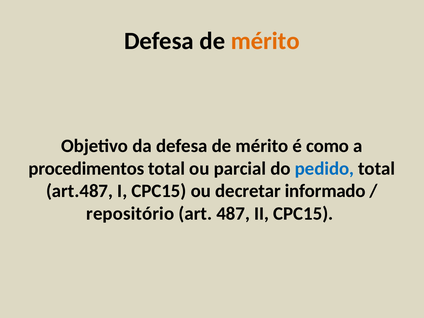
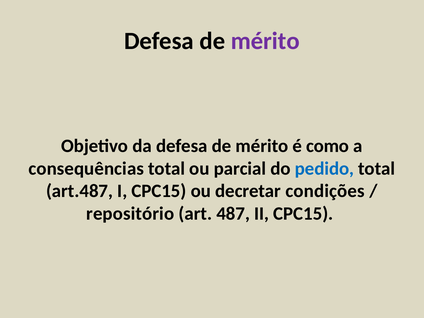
mérito at (265, 41) colour: orange -> purple
procedimentos: procedimentos -> consequências
informado: informado -> condições
